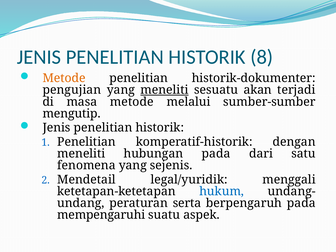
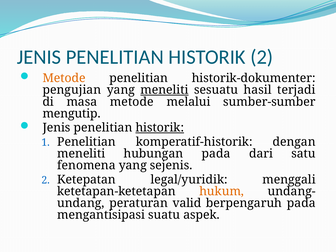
HISTORIK 8: 8 -> 2
akan: akan -> hasil
historik at (160, 128) underline: none -> present
Mendetail: Mendetail -> Ketepatan
hukum colour: blue -> orange
serta: serta -> valid
mempengaruhi: mempengaruhi -> mengantisipasi
